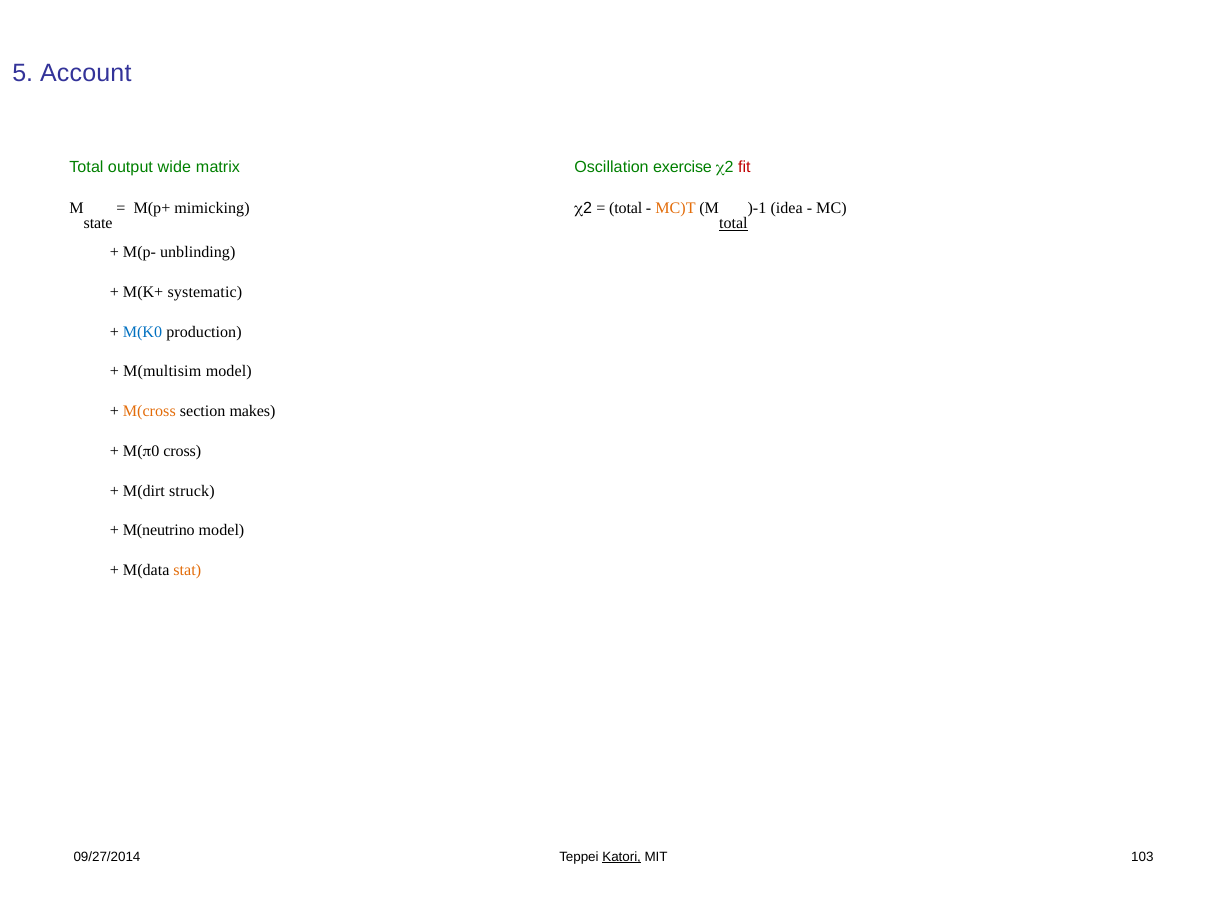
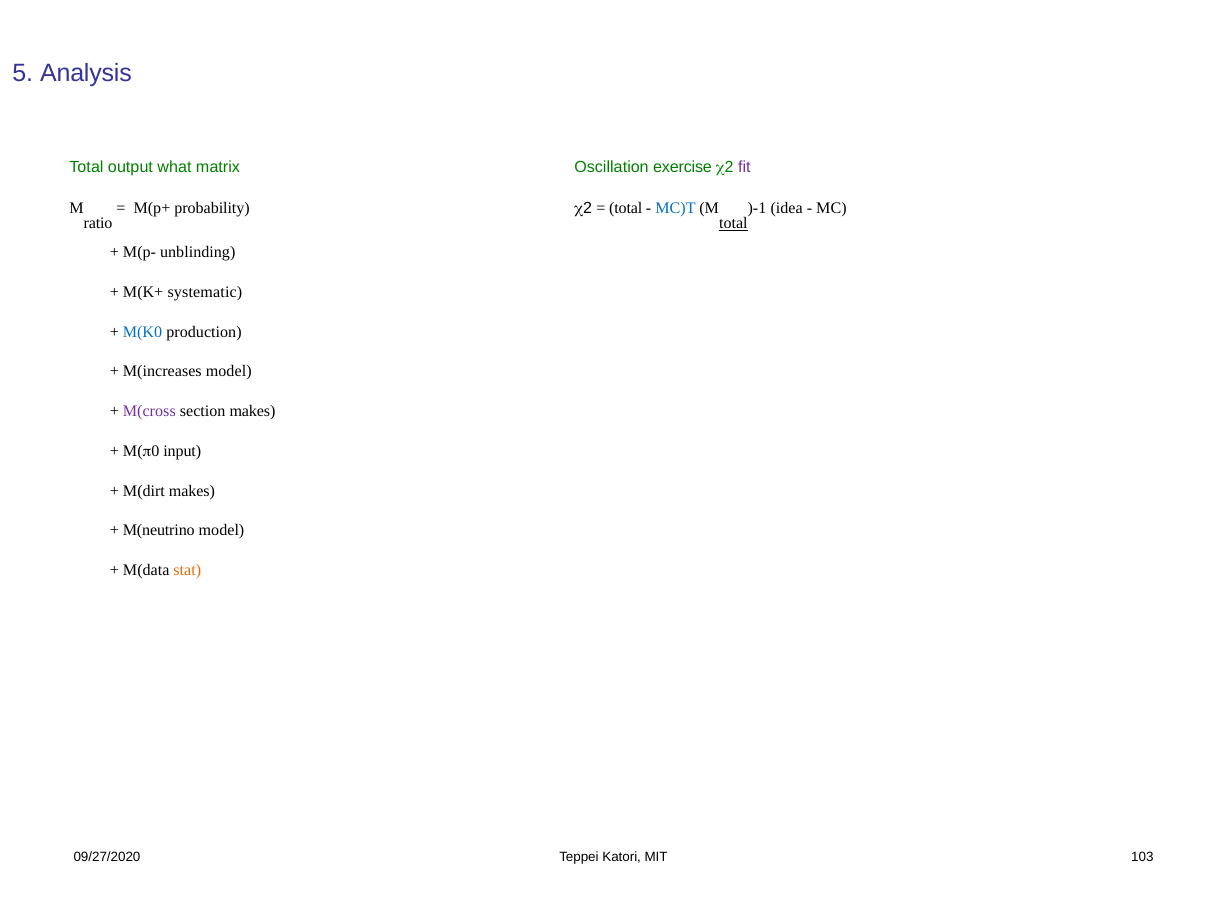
Account: Account -> Analysis
fit colour: red -> purple
wide: wide -> what
MC)T colour: orange -> blue
mimicking: mimicking -> probability
state: state -> ratio
M(multisim: M(multisim -> M(increases
M(cross colour: orange -> purple
cross: cross -> input
M(dirt struck: struck -> makes
09/27/2014: 09/27/2014 -> 09/27/2020
Katori underline: present -> none
